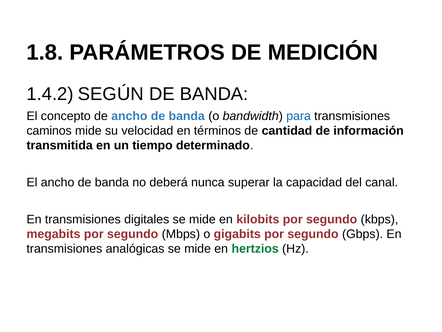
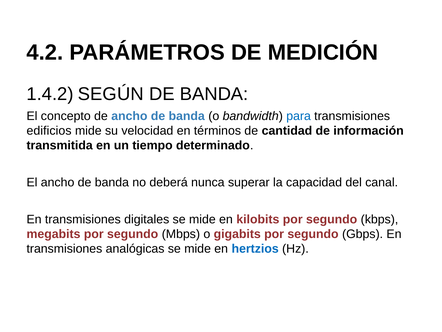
1.8: 1.8 -> 4.2
caminos: caminos -> edificios
hertzios colour: green -> blue
